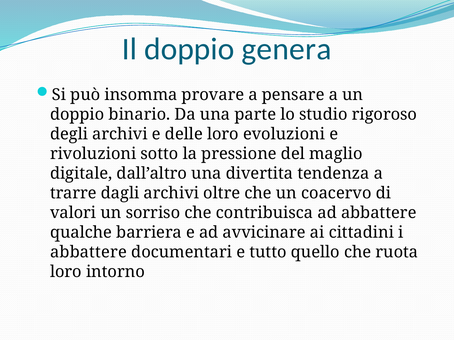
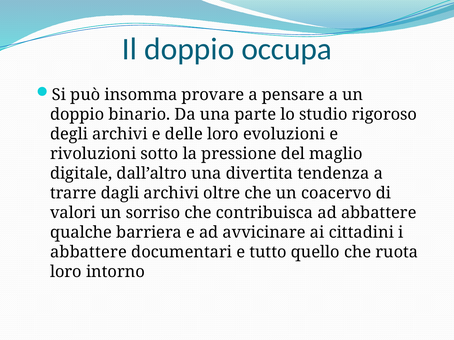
genera: genera -> occupa
